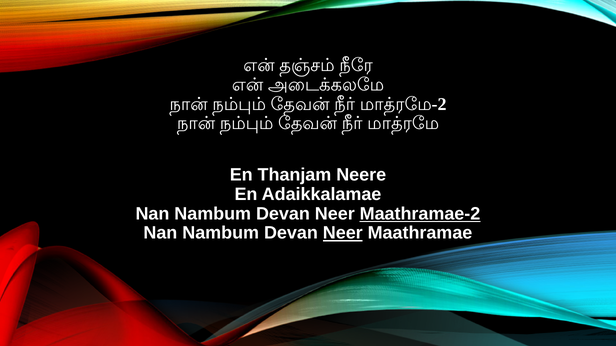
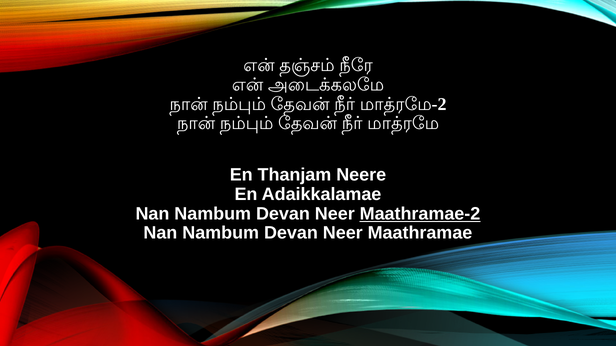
Neer at (343, 233) underline: present -> none
